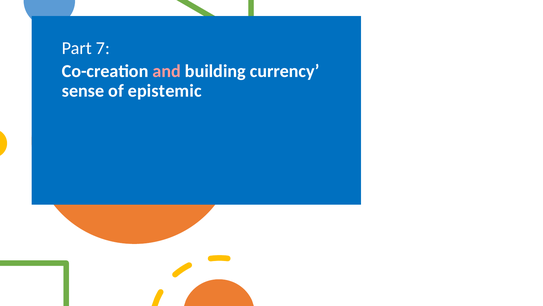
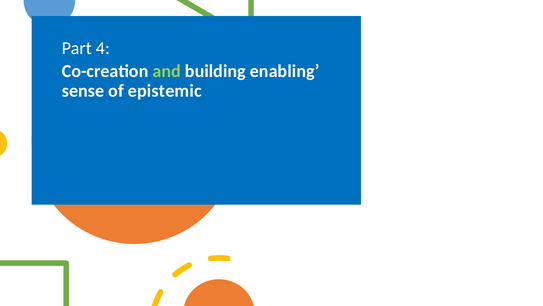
7: 7 -> 4
and colour: pink -> light green
currency: currency -> enabling
